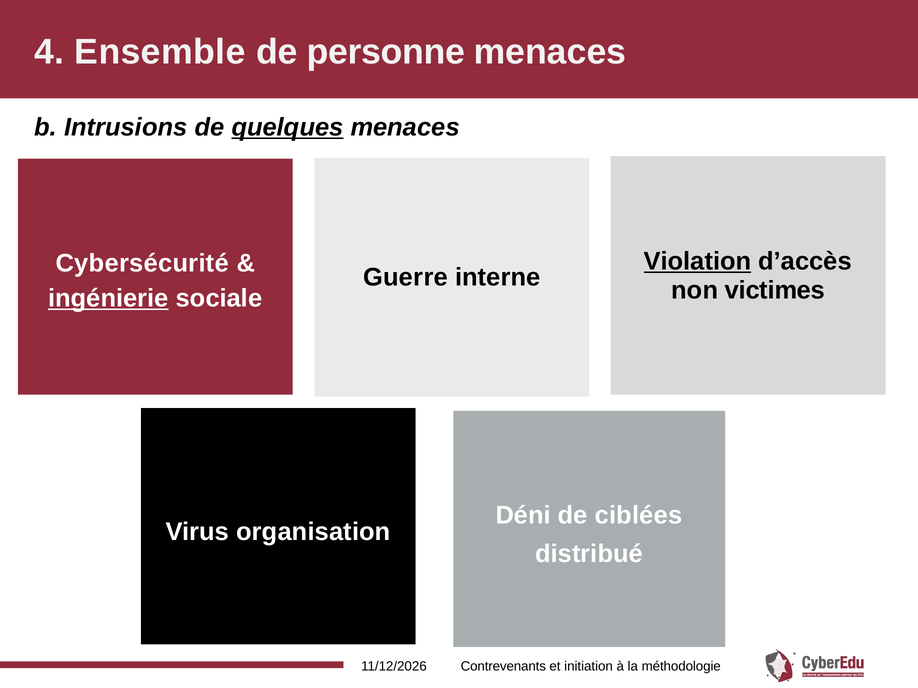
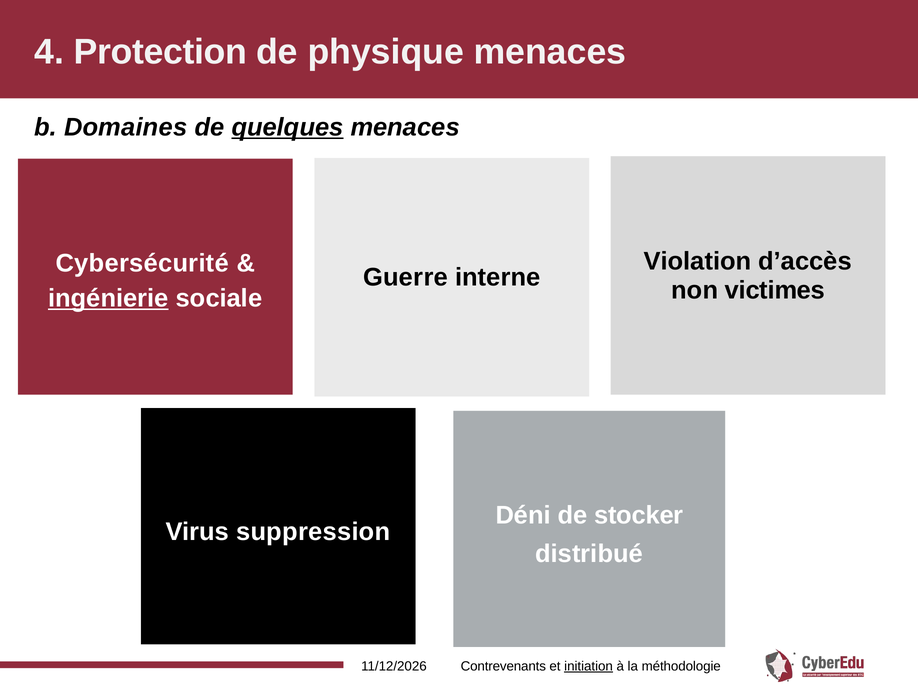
Ensemble: Ensemble -> Protection
personne: personne -> physique
Intrusions: Intrusions -> Domaines
Violation underline: present -> none
ciblées: ciblées -> stocker
organisation: organisation -> suppression
initiation underline: none -> present
